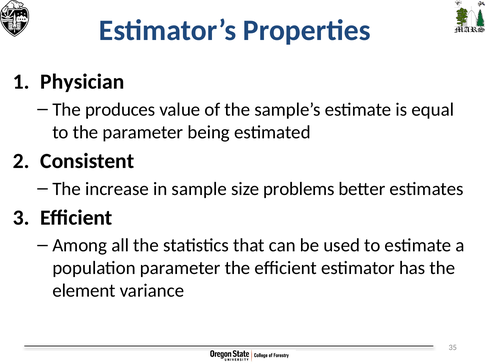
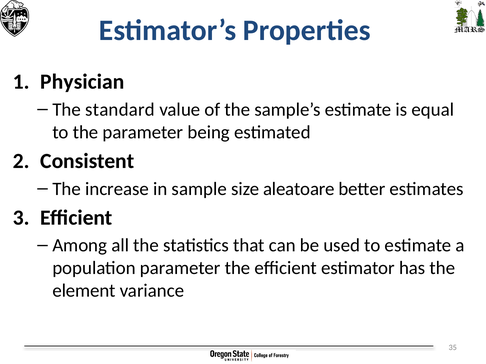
produces: produces -> standard
problems: problems -> aleatoare
